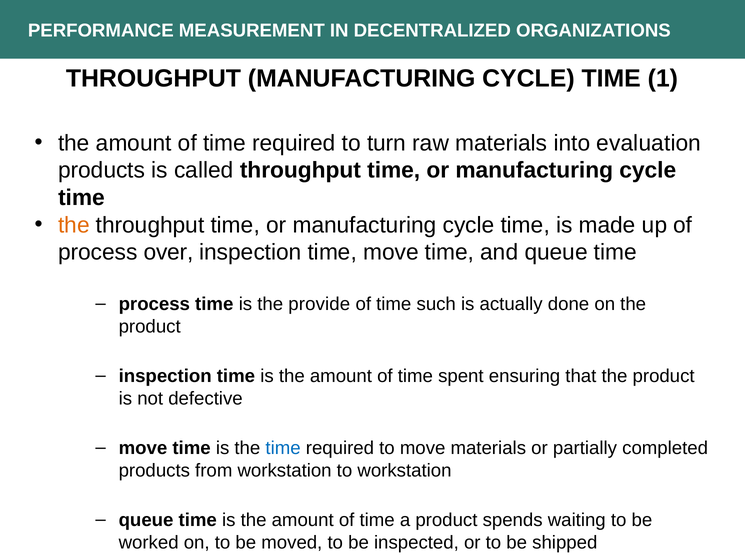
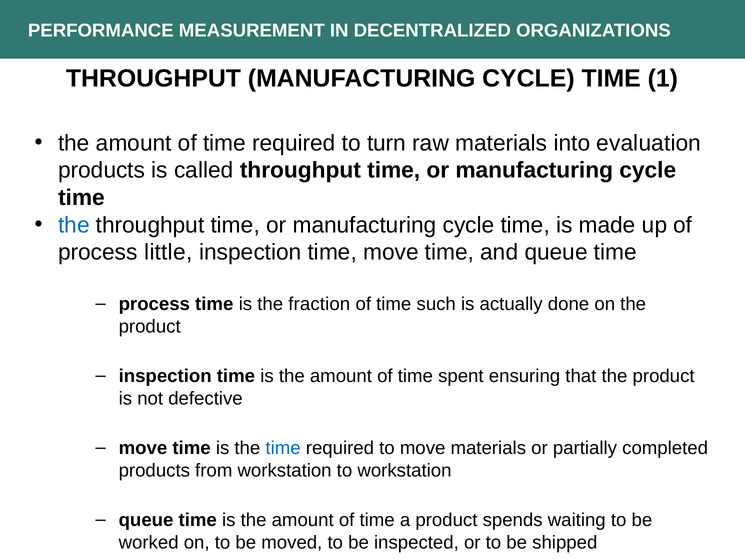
the at (74, 225) colour: orange -> blue
over: over -> little
provide: provide -> fraction
